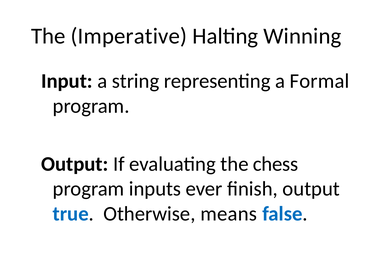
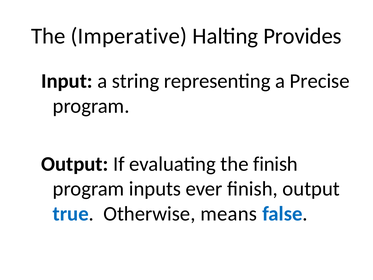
Winning: Winning -> Provides
Formal: Formal -> Precise
the chess: chess -> finish
